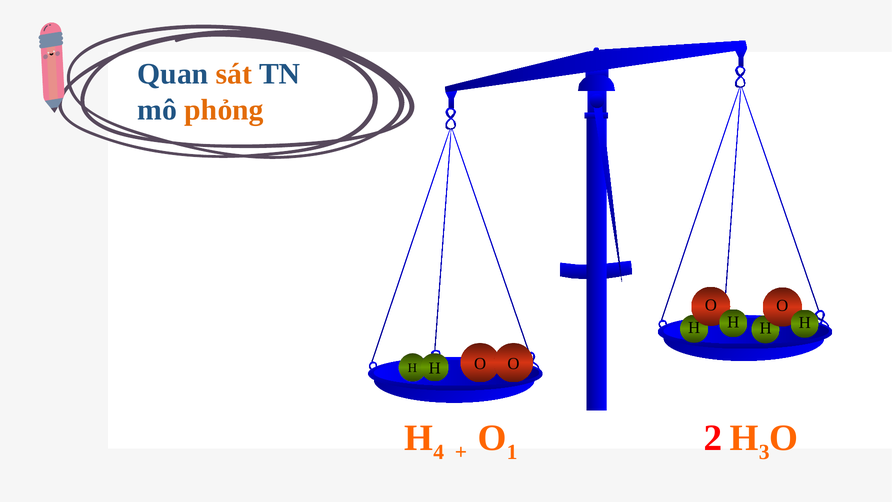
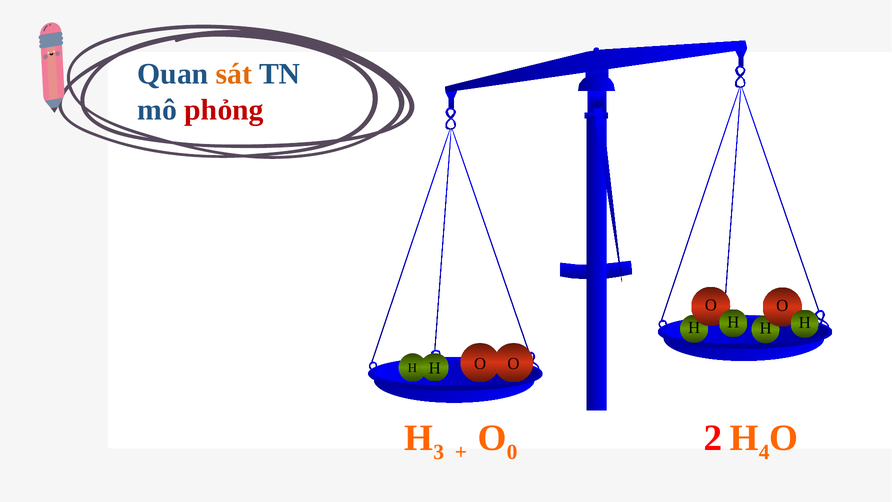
phỏng colour: orange -> red
4: 4 -> 3
1: 1 -> 0
3: 3 -> 4
